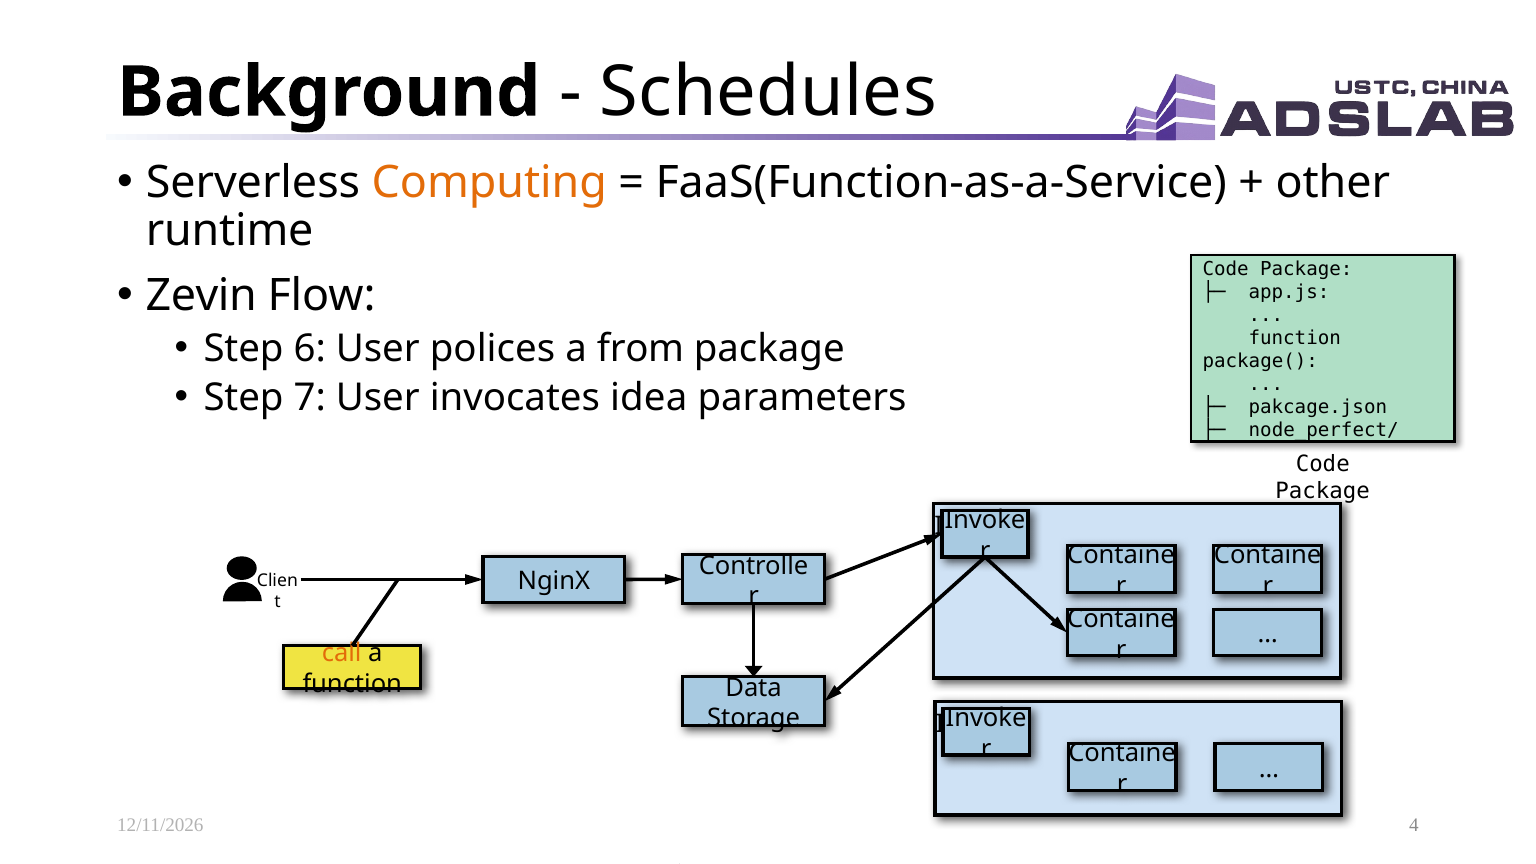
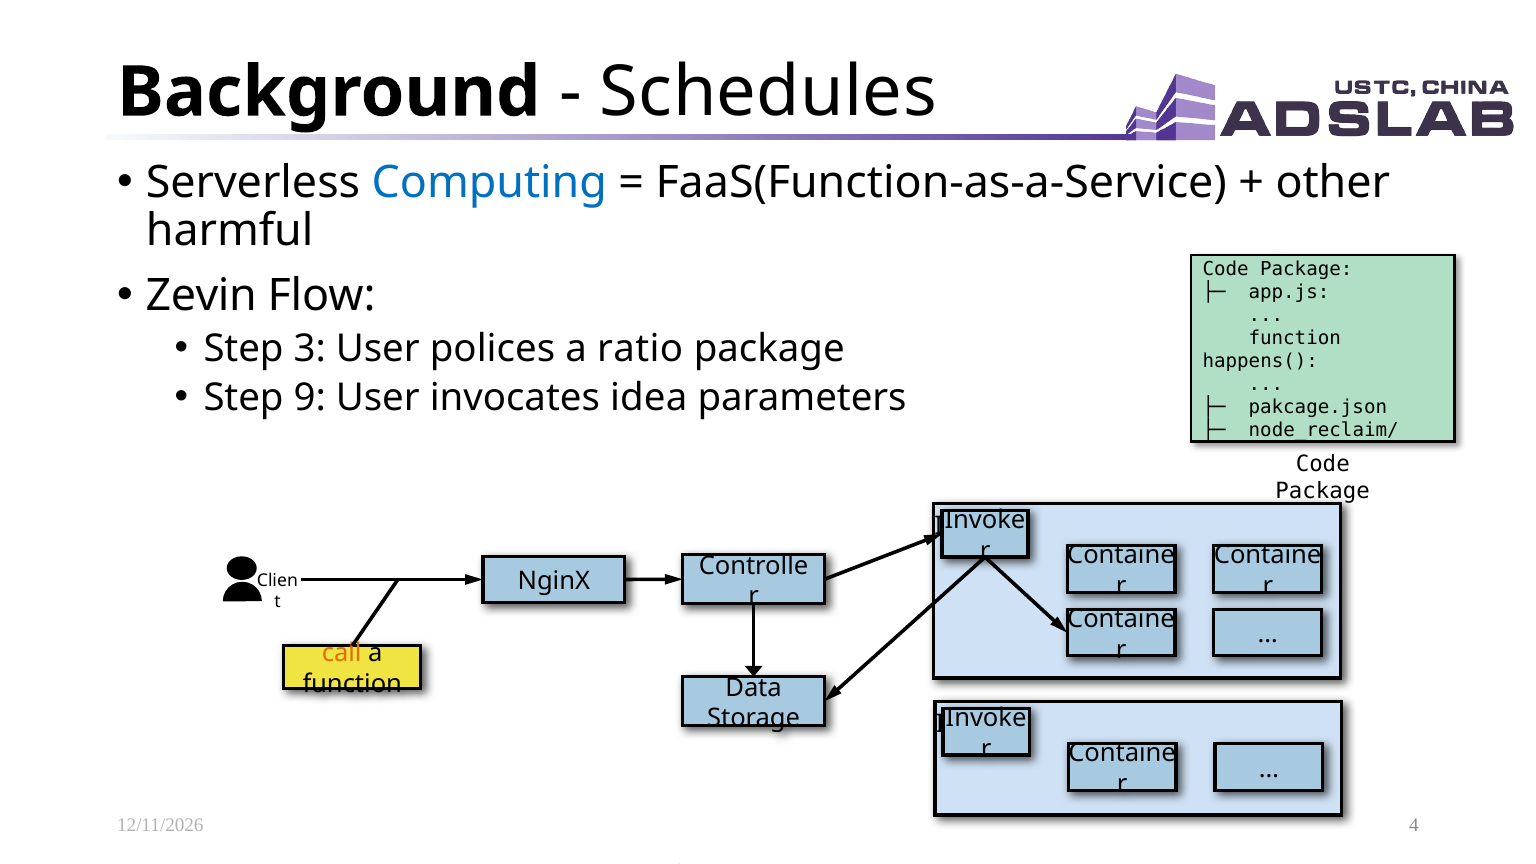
Computing colour: orange -> blue
runtime: runtime -> harmful
6: 6 -> 3
from: from -> ratio
package(: package( -> happens(
7: 7 -> 9
node_perfect/: node_perfect/ -> node_reclaim/
